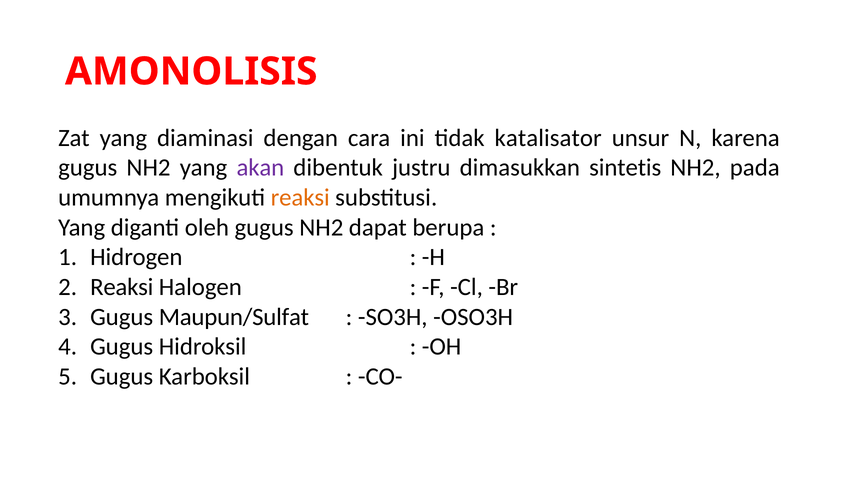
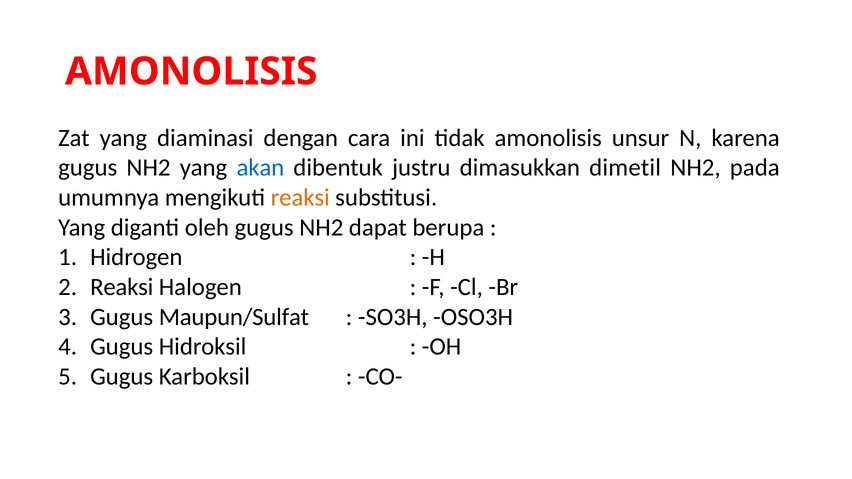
tidak katalisator: katalisator -> amonolisis
akan colour: purple -> blue
sintetis: sintetis -> dimetil
